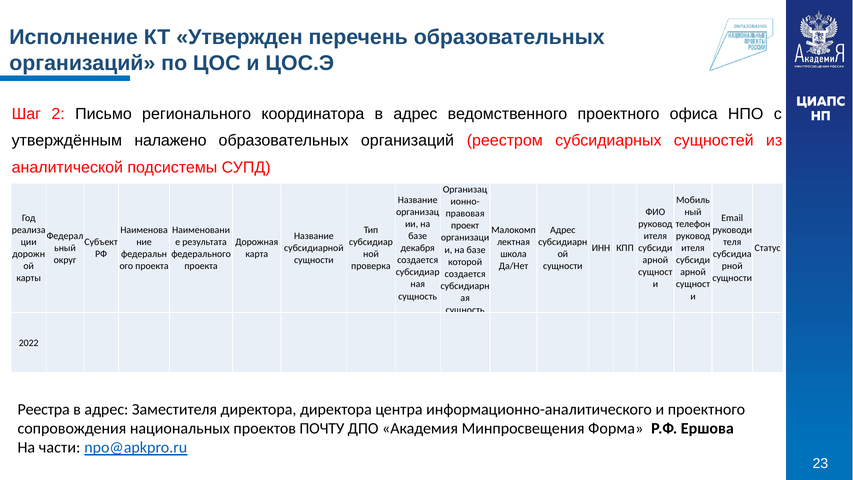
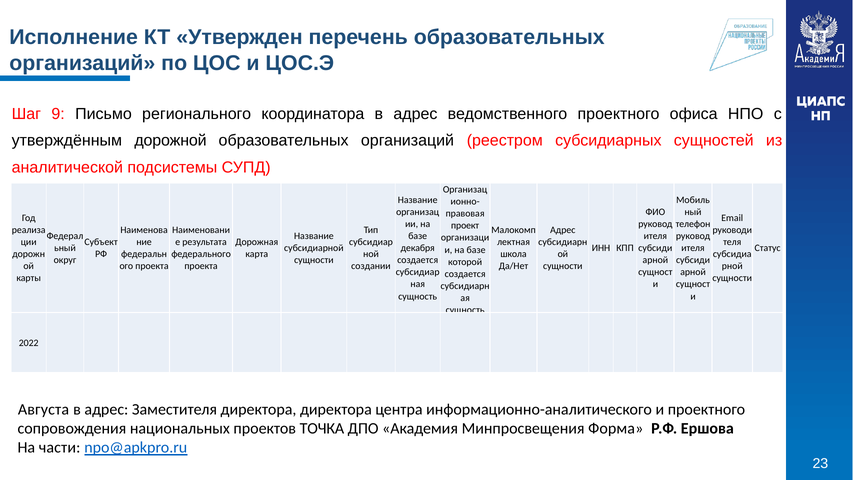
2: 2 -> 9
налажено: налажено -> дорожной
проверка: проверка -> создании
Реестра: Реестра -> Августа
ПОЧТУ: ПОЧТУ -> ТОЧКА
